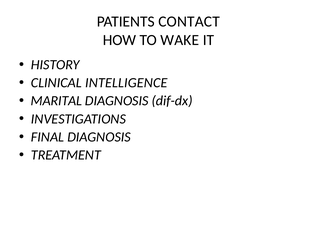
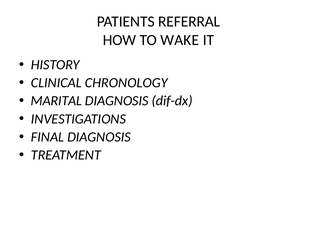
CONTACT: CONTACT -> REFERRAL
INTELLIGENCE: INTELLIGENCE -> CHRONOLOGY
